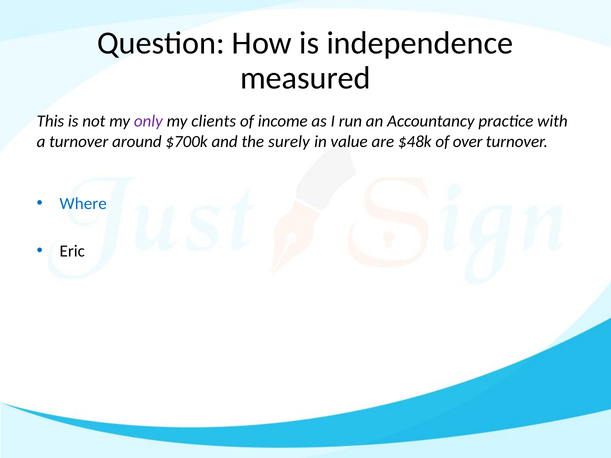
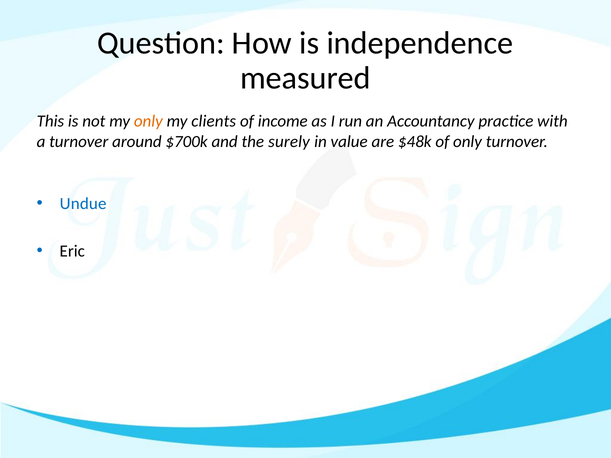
only at (148, 121) colour: purple -> orange
of over: over -> only
Where: Where -> Undue
